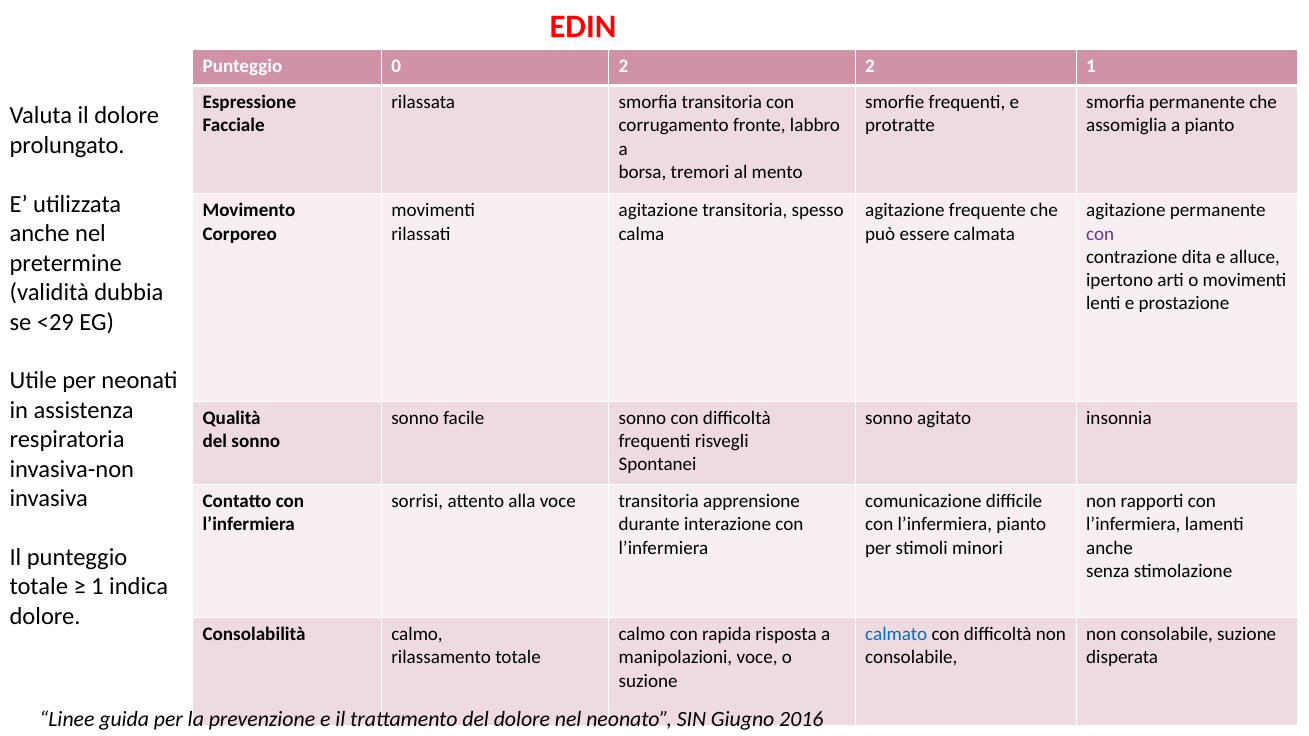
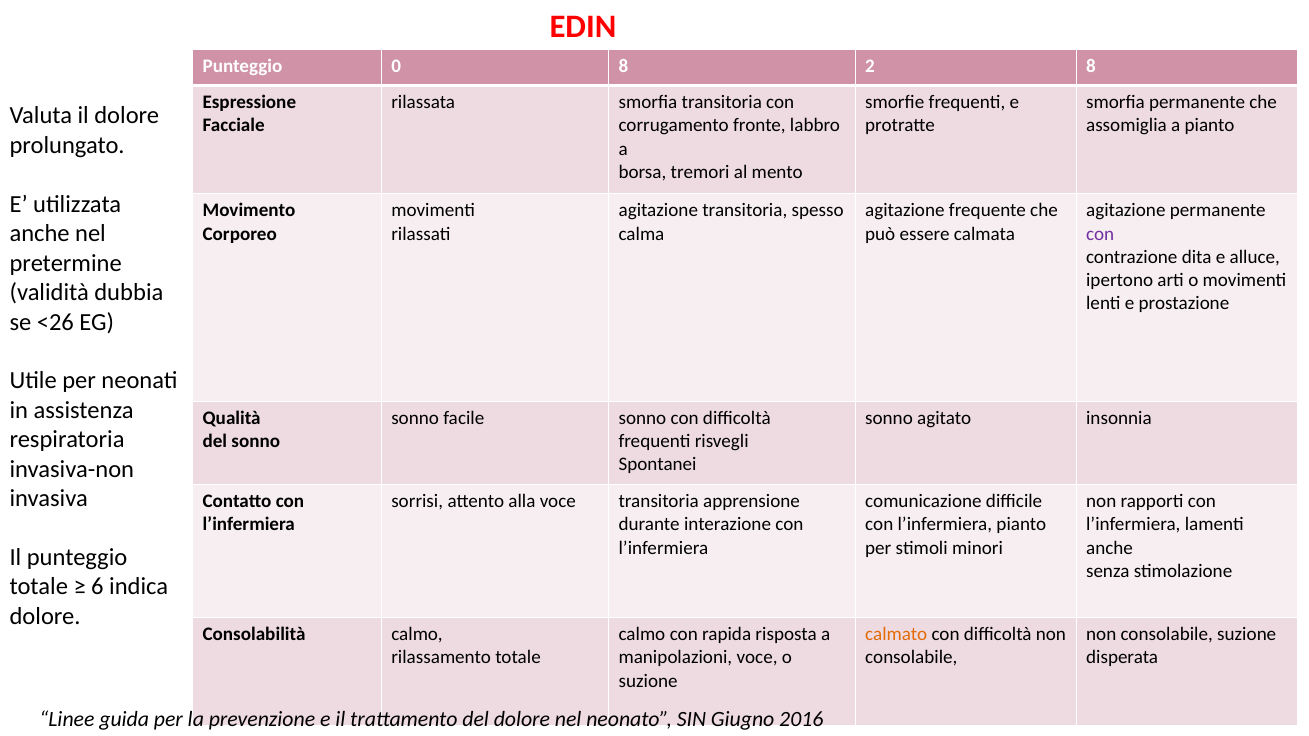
0 2: 2 -> 8
2 1: 1 -> 8
<29: <29 -> <26
1 at (97, 587): 1 -> 6
calmato colour: blue -> orange
